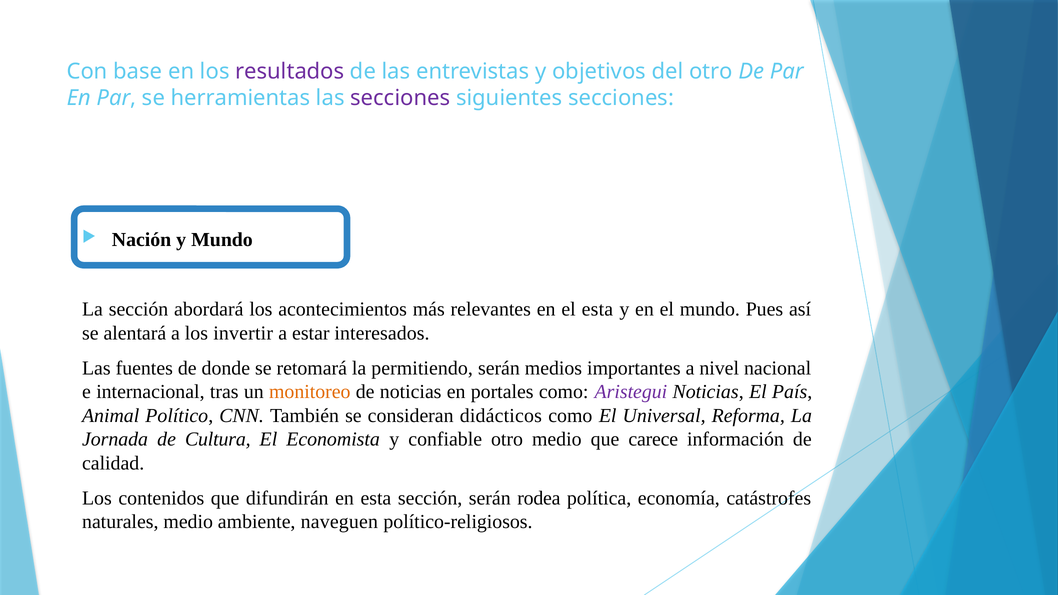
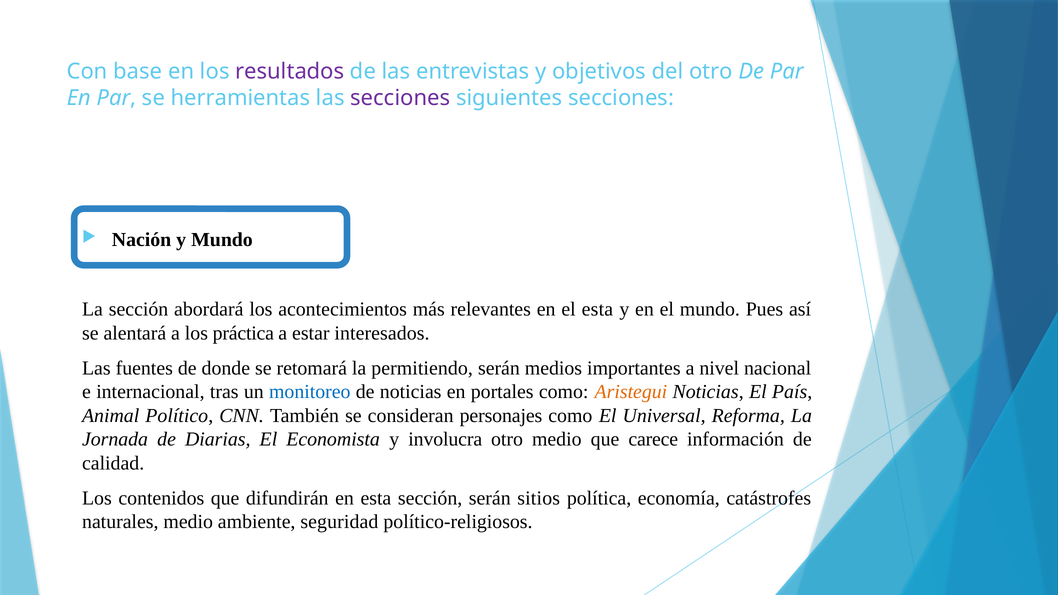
invertir: invertir -> práctica
monitoreo colour: orange -> blue
Aristegui colour: purple -> orange
didácticos: didácticos -> personajes
Cultura: Cultura -> Diarias
confiable: confiable -> involucra
rodea: rodea -> sitios
naveguen: naveguen -> seguridad
